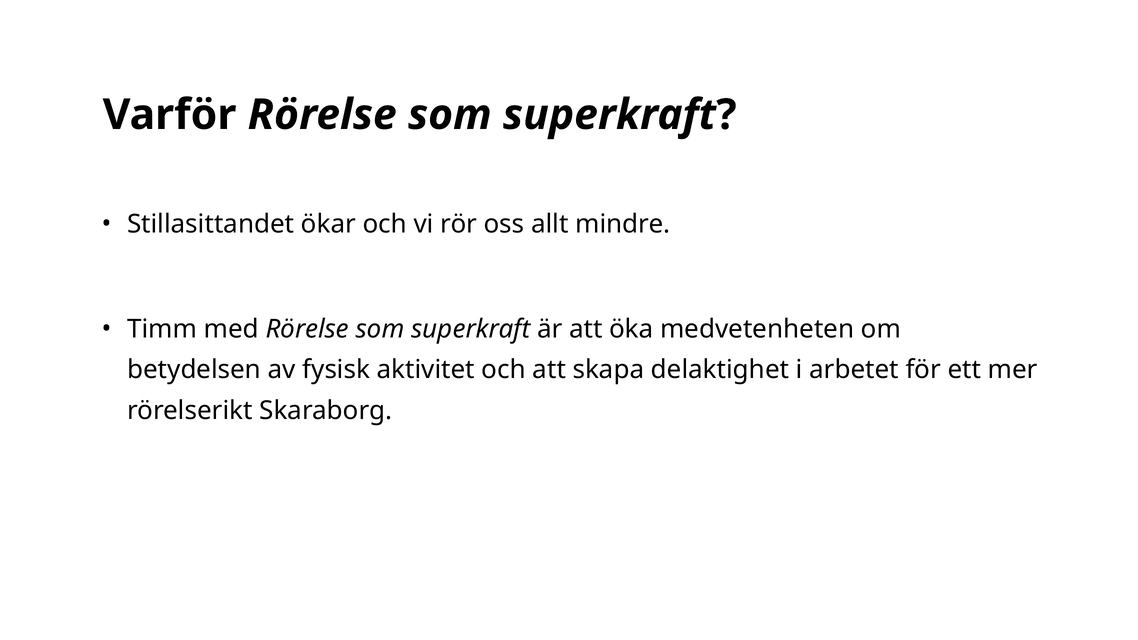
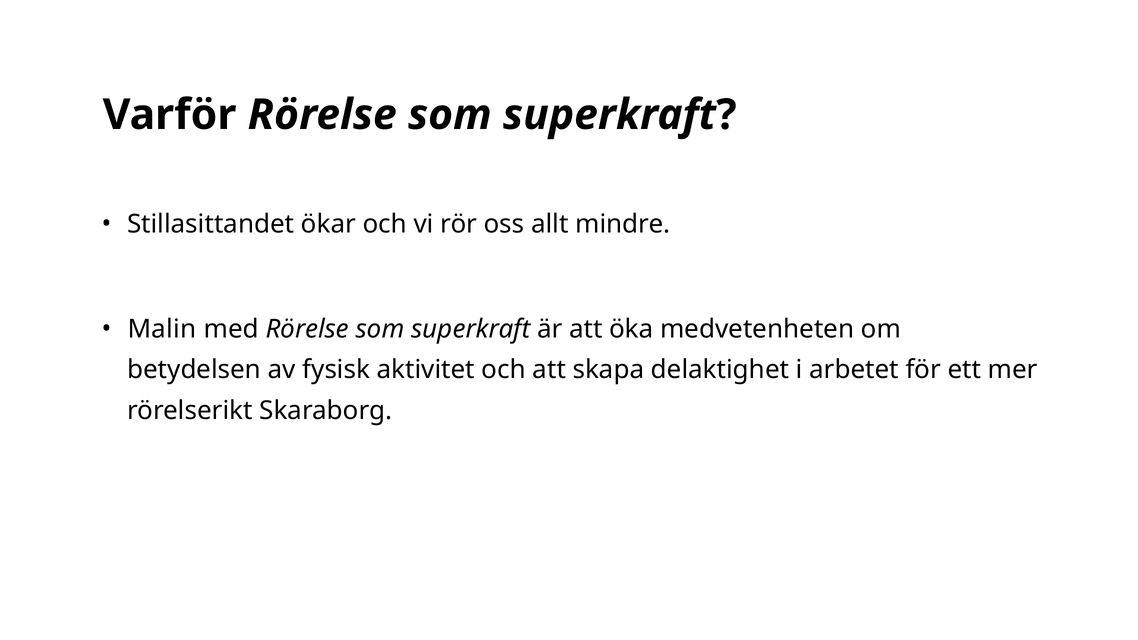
Timm: Timm -> Malin
